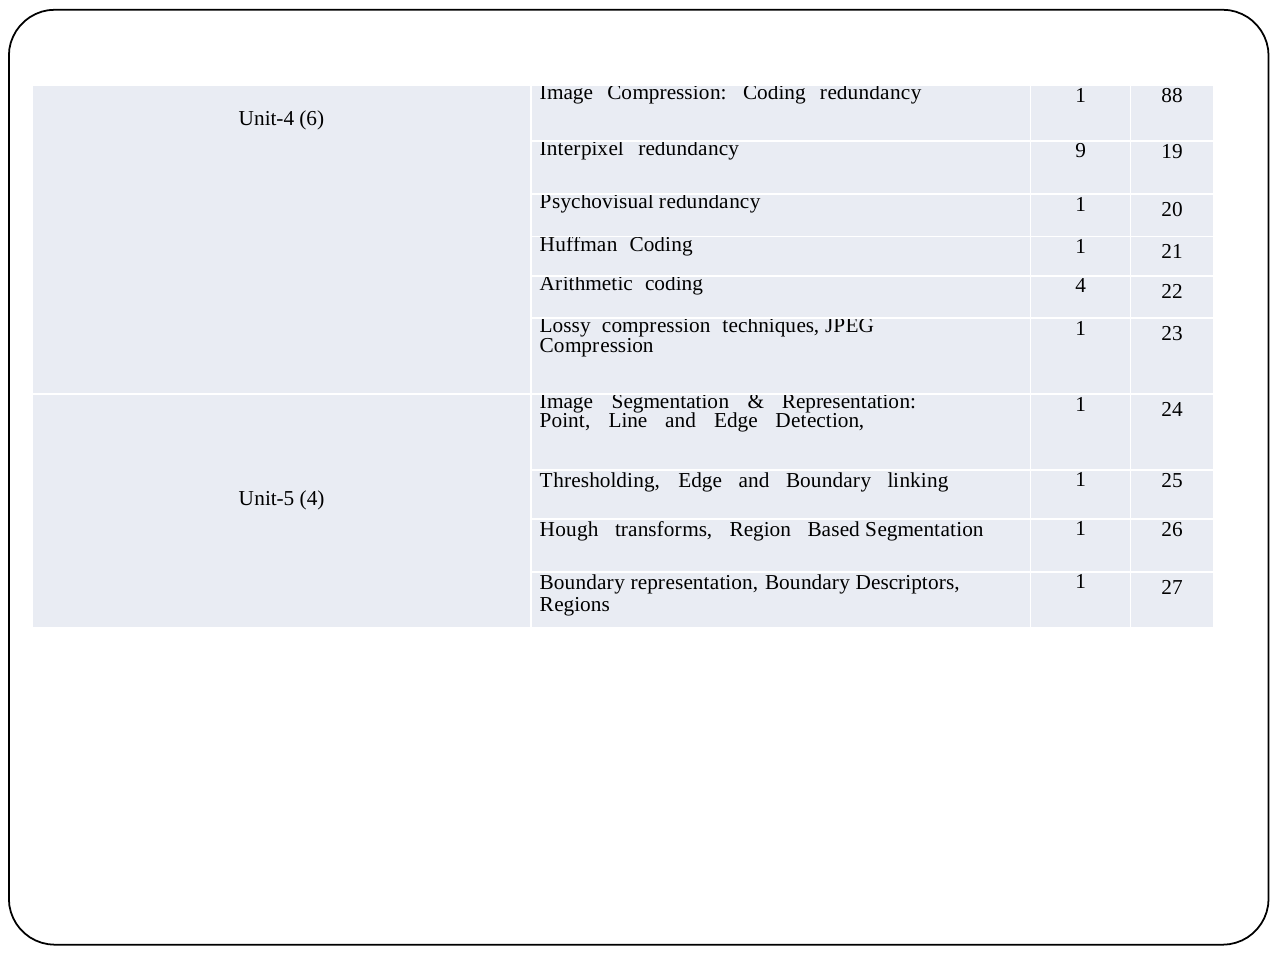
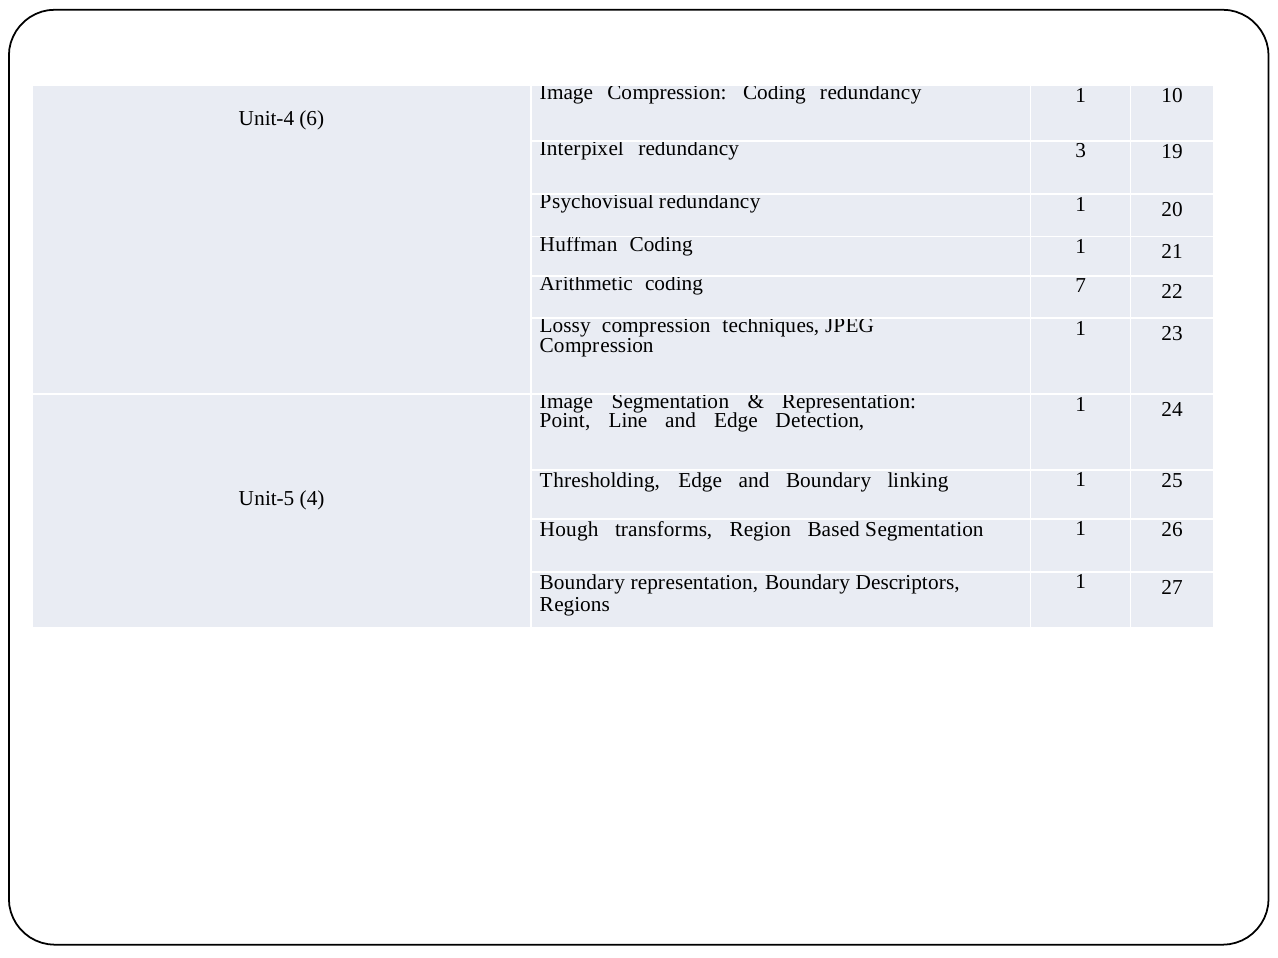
88: 88 -> 10
9: 9 -> 3
coding 4: 4 -> 7
